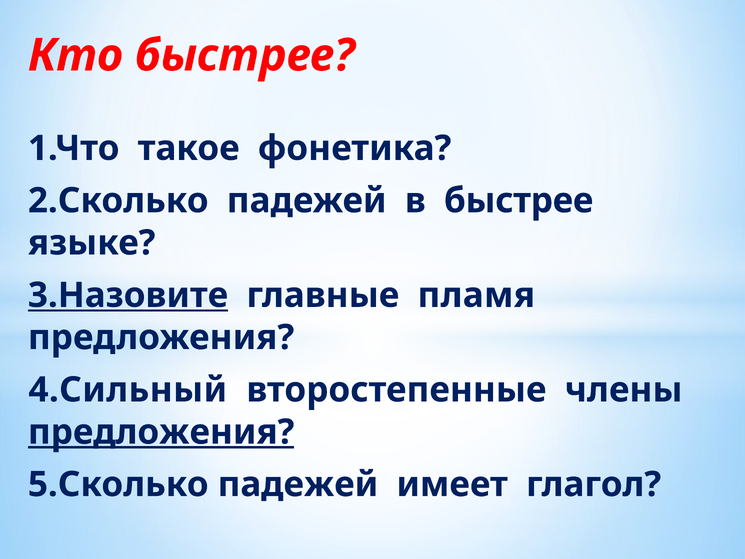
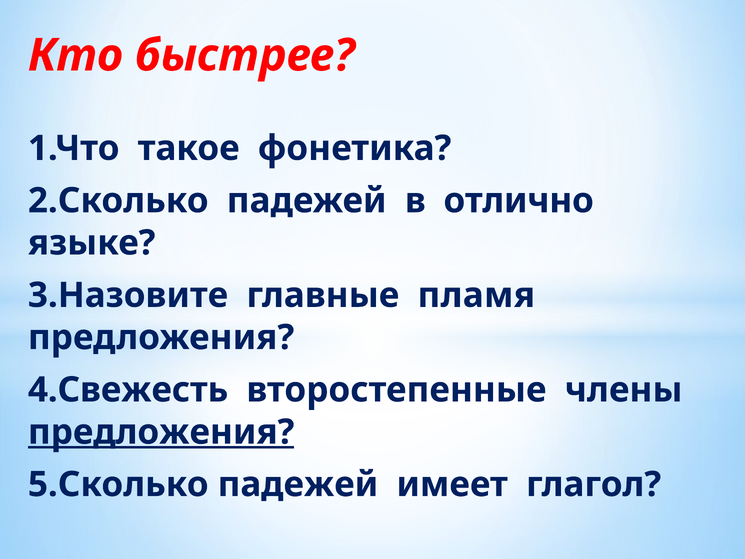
в быстрее: быстрее -> отлично
3.Назовите underline: present -> none
4.Сильный: 4.Сильный -> 4.Свежесть
